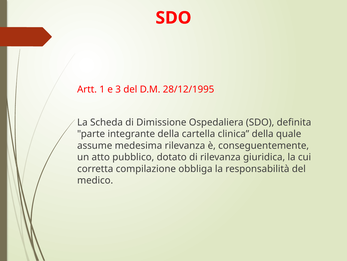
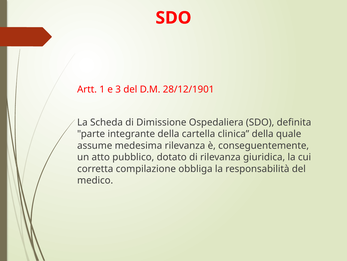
28/12/1995: 28/12/1995 -> 28/12/1901
